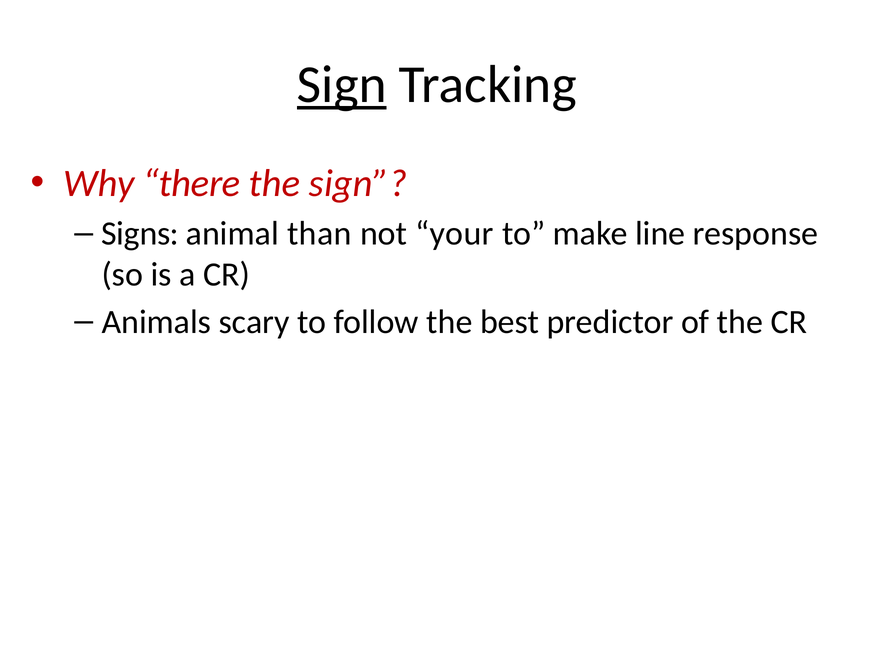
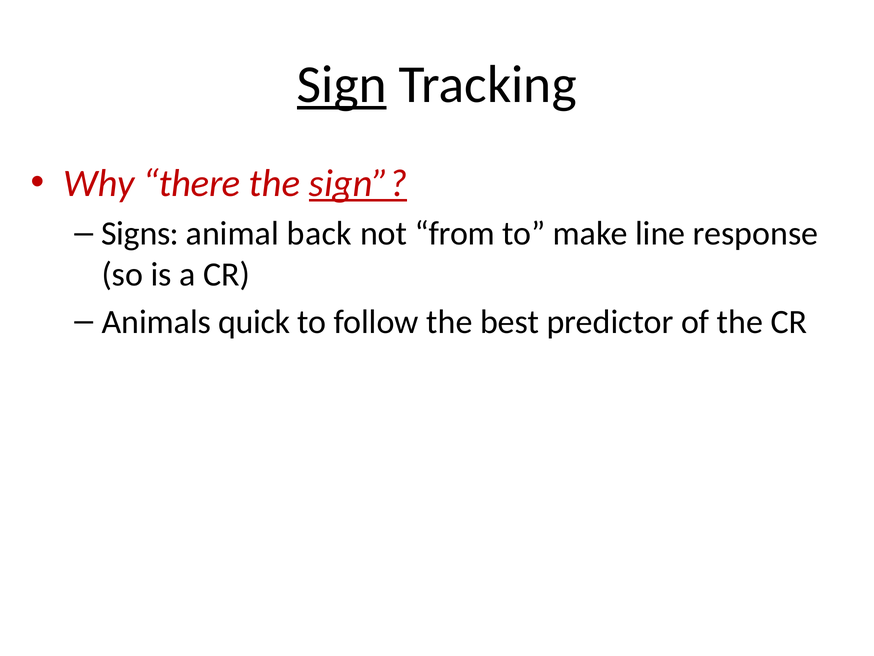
sign at (358, 183) underline: none -> present
than: than -> back
your: your -> from
scary: scary -> quick
